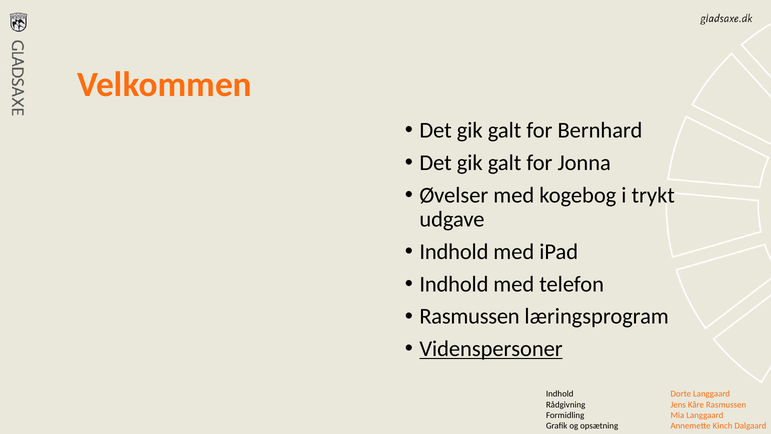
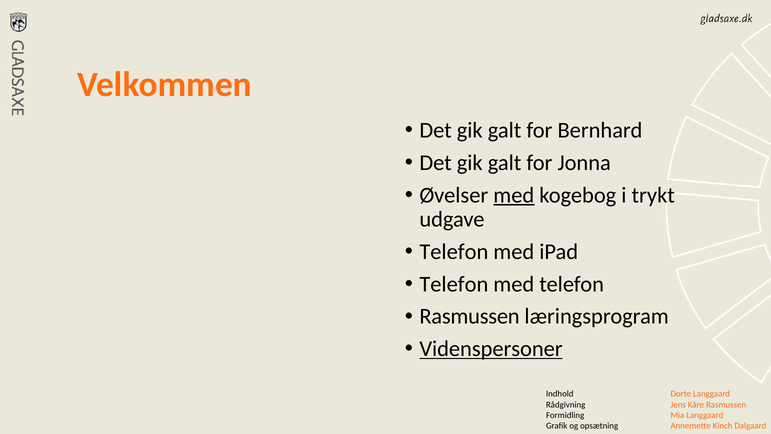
med at (514, 195) underline: none -> present
Indhold at (454, 252): Indhold -> Telefon
Indhold at (454, 284): Indhold -> Telefon
